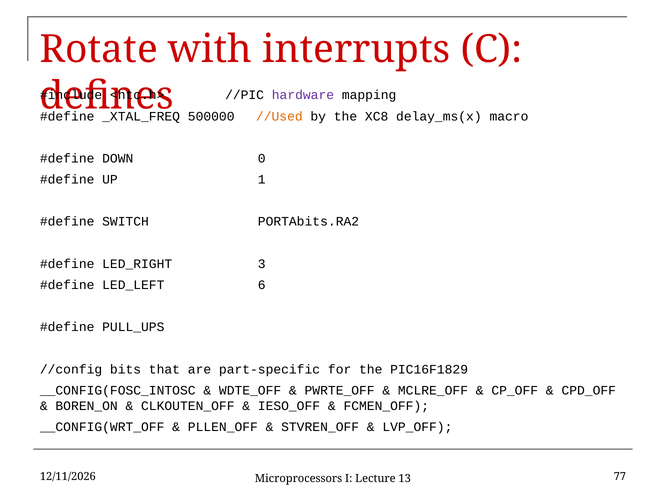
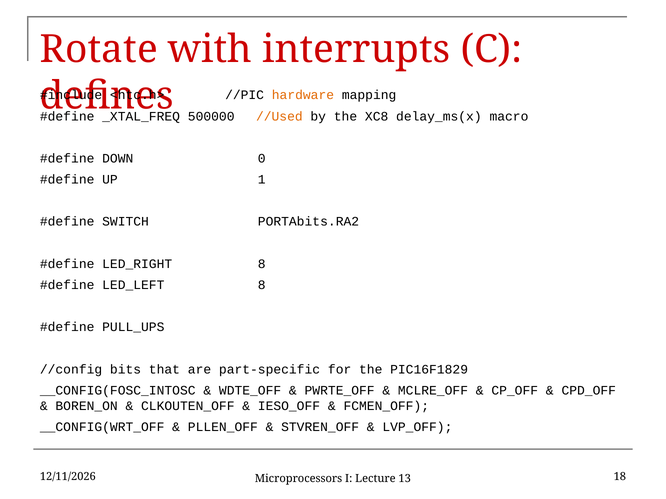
hardware colour: purple -> orange
LED_RIGHT 3: 3 -> 8
LED_LEFT 6: 6 -> 8
77: 77 -> 18
